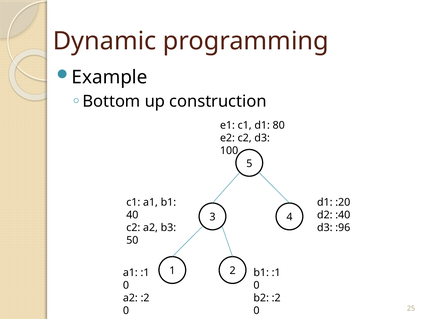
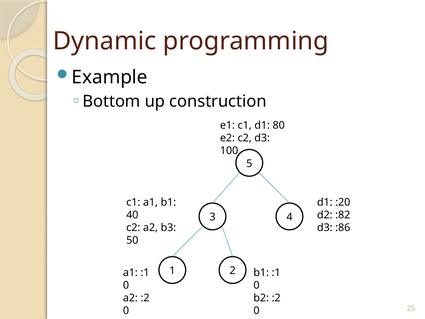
:40: :40 -> :82
:96: :96 -> :86
